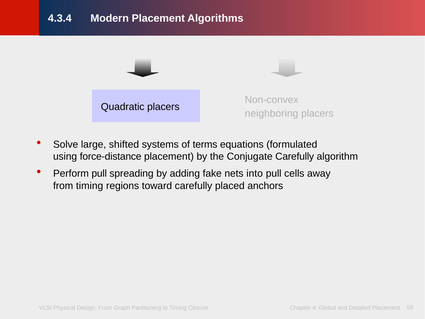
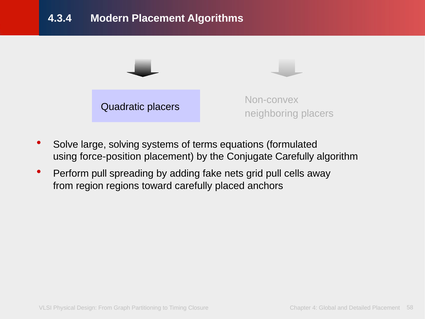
shifted: shifted -> solving
force-distance: force-distance -> force-position
into: into -> grid
from timing: timing -> region
